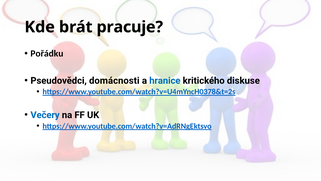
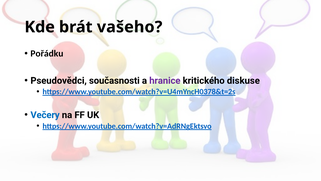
pracuje: pracuje -> vašeho
domácnosti: domácnosti -> současnosti
hranice colour: blue -> purple
